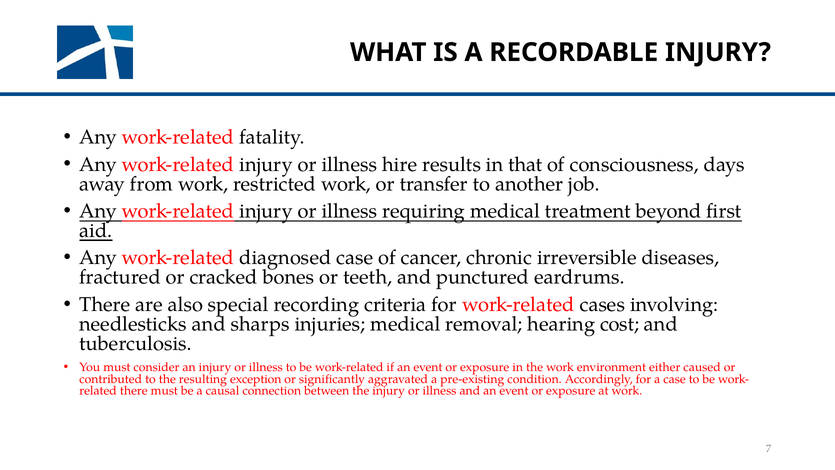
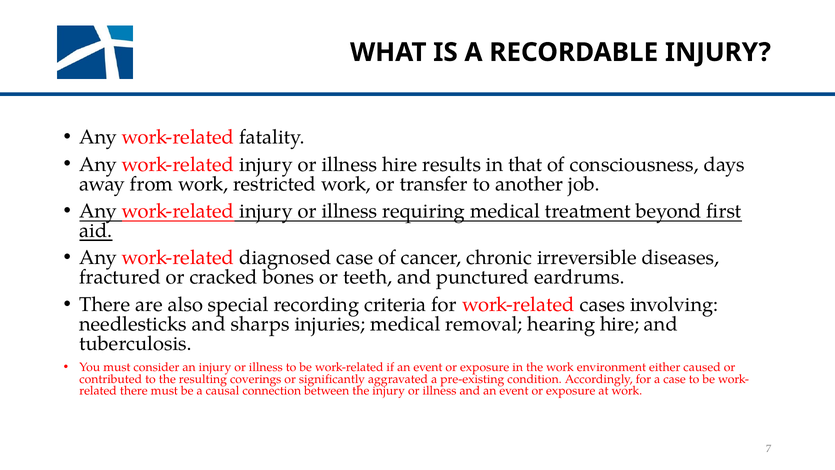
hearing cost: cost -> hire
exception: exception -> coverings
